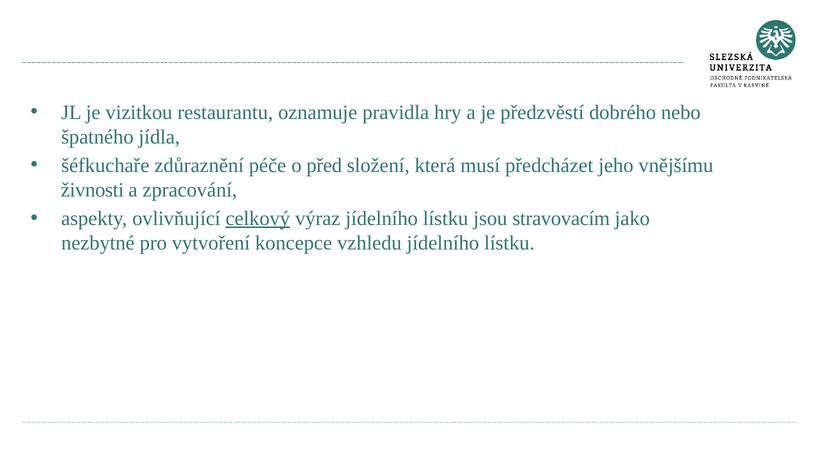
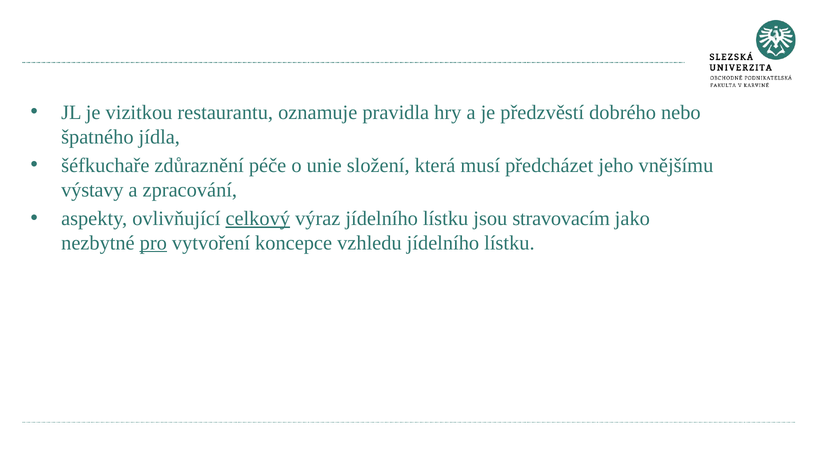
před: před -> unie
živnosti: živnosti -> výstavy
pro underline: none -> present
